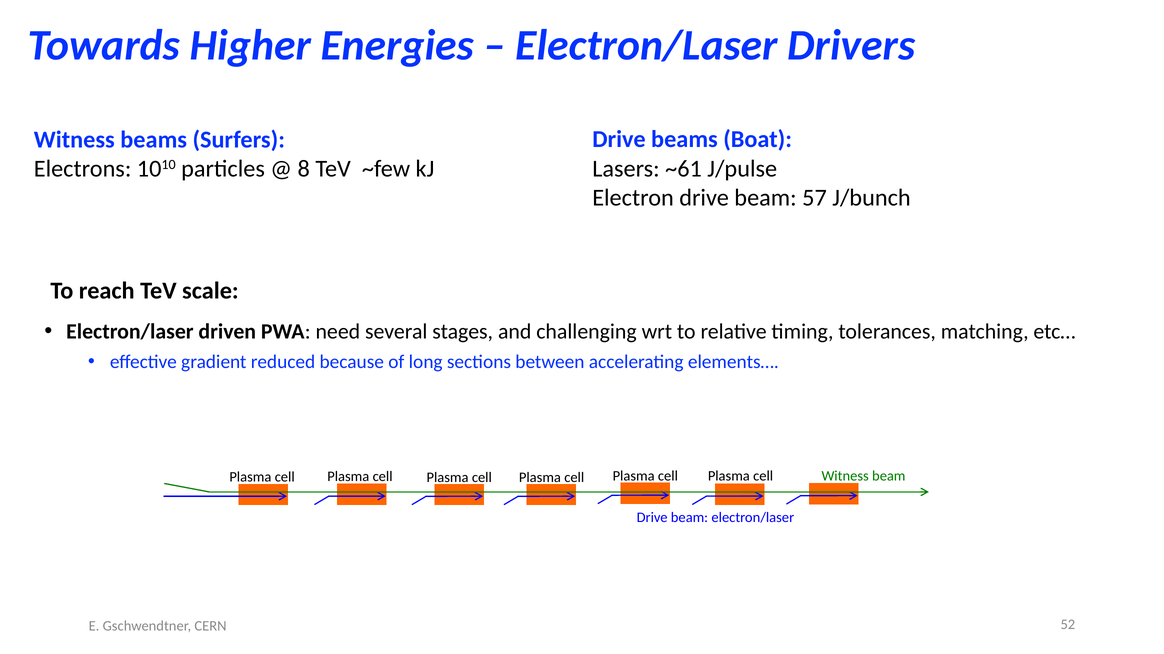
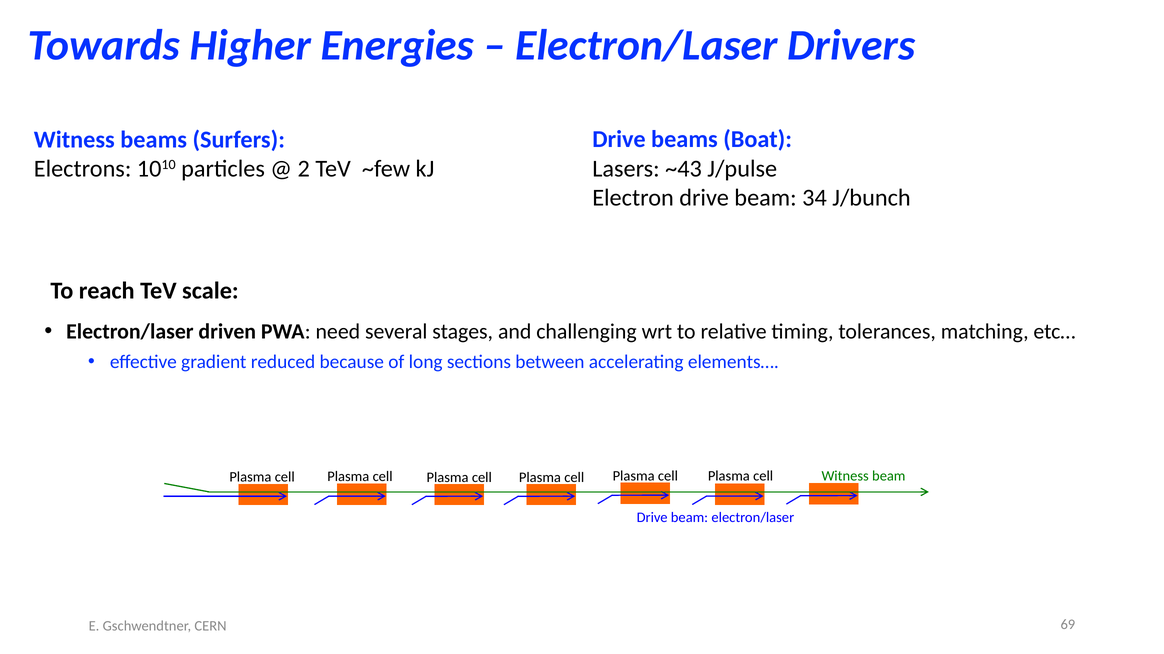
~61: ~61 -> ~43
8: 8 -> 2
57: 57 -> 34
52: 52 -> 69
